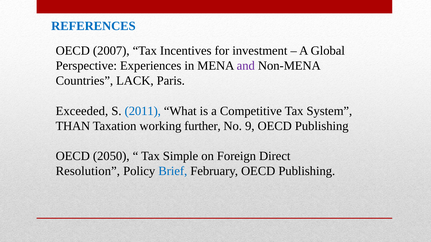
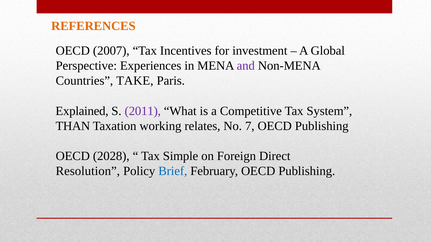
REFERENCES colour: blue -> orange
LACK: LACK -> TAKE
Exceeded: Exceeded -> Explained
2011 colour: blue -> purple
further: further -> relates
9: 9 -> 7
2050: 2050 -> 2028
